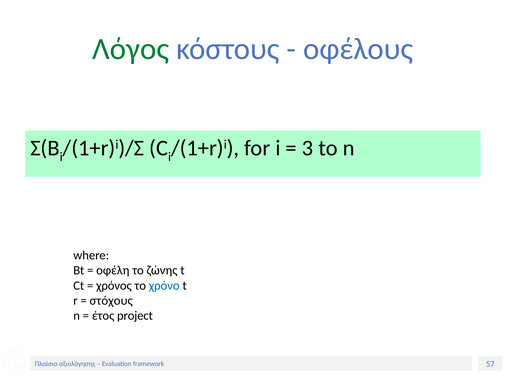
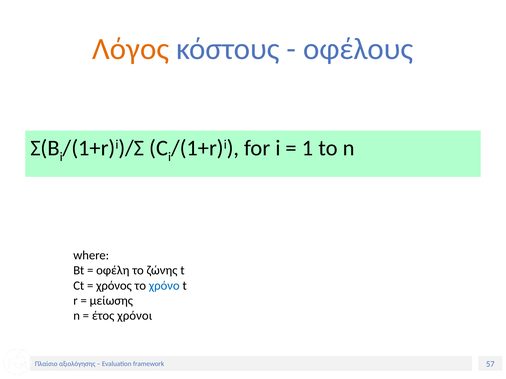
Λόγος colour: green -> orange
3: 3 -> 1
στόχους: στόχους -> μείωσης
project: project -> χρόνοι
